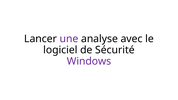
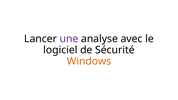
Windows colour: purple -> orange
